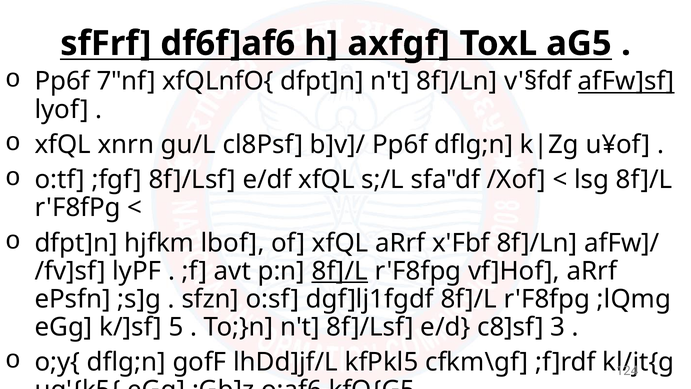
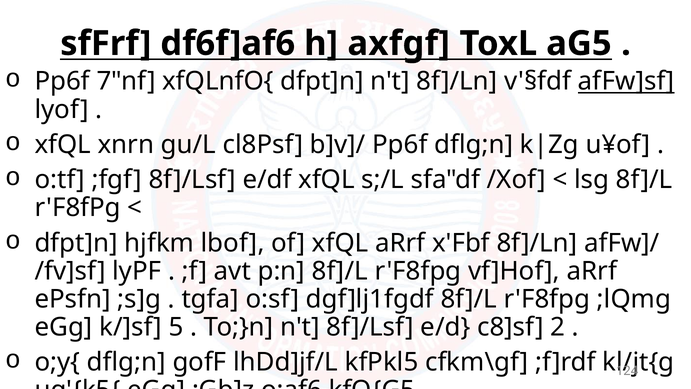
8f]/L at (340, 271) underline: present -> none
sfzn: sfzn -> tgfa
3: 3 -> 2
